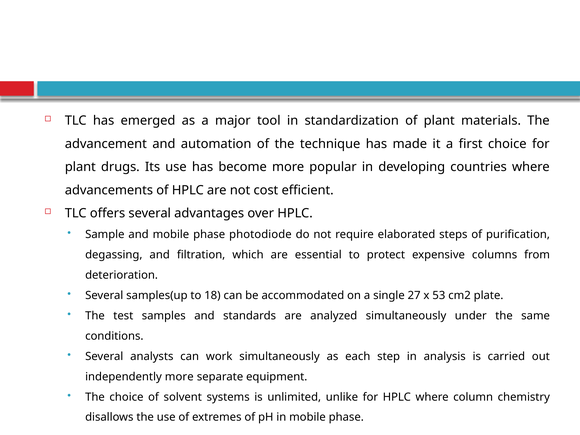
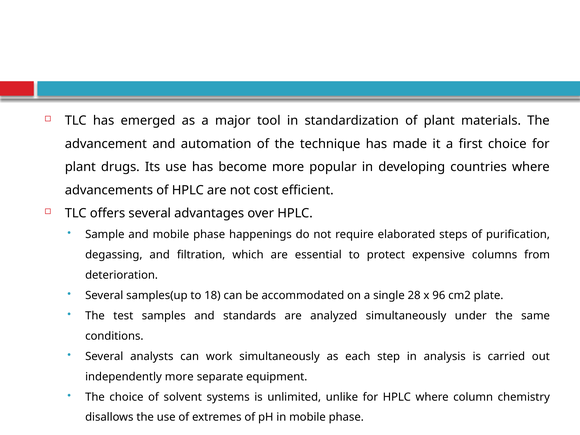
photodiode: photodiode -> happenings
27: 27 -> 28
53: 53 -> 96
